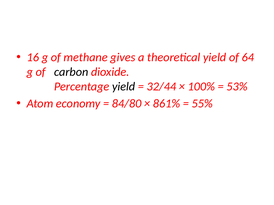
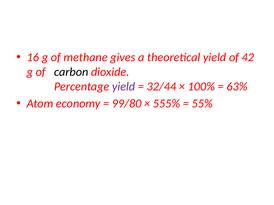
64: 64 -> 42
yield at (124, 87) colour: black -> purple
53%: 53% -> 63%
84/80: 84/80 -> 99/80
861%: 861% -> 555%
